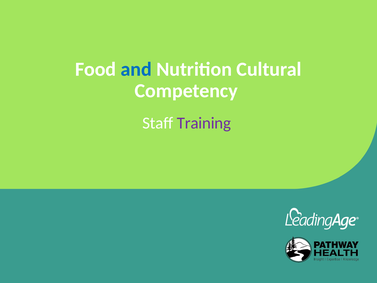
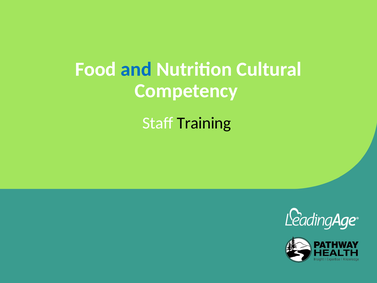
Training colour: purple -> black
